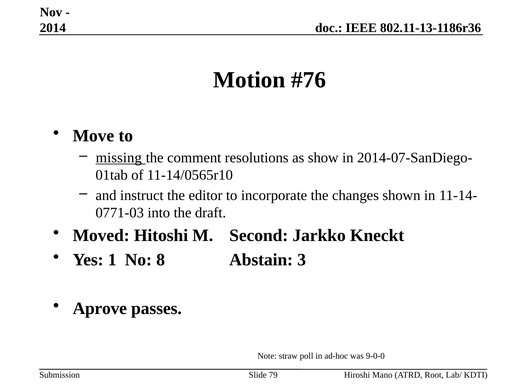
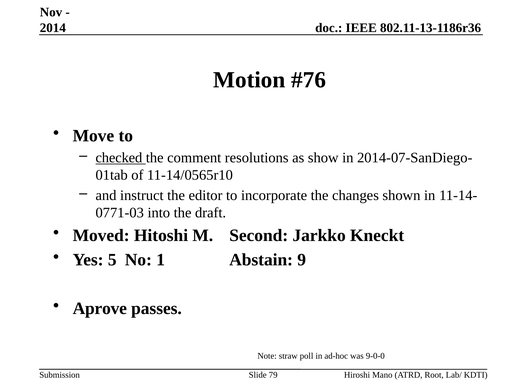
missing: missing -> checked
1: 1 -> 5
8: 8 -> 1
3: 3 -> 9
